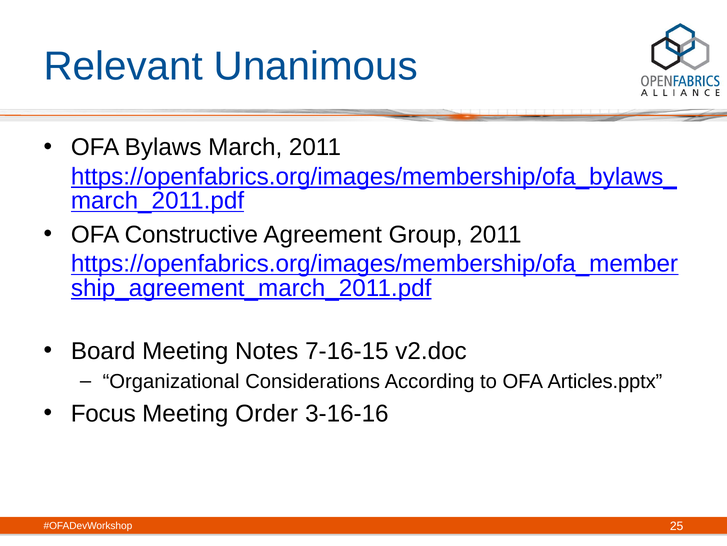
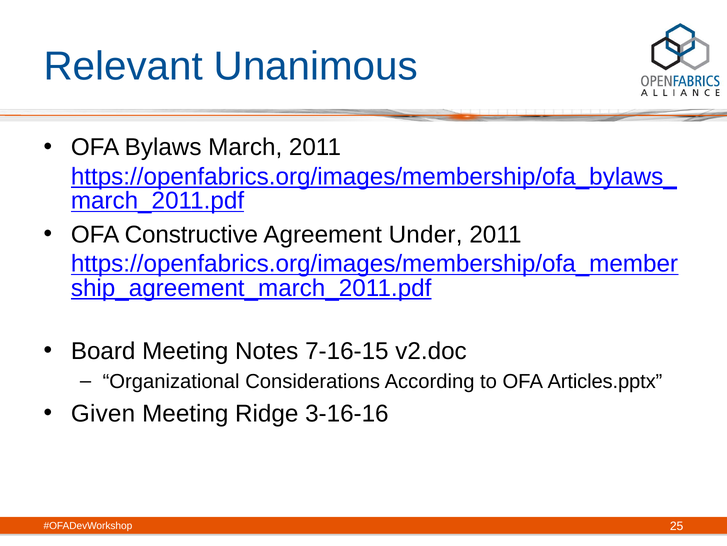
Group: Group -> Under
Focus: Focus -> Given
Order: Order -> Ridge
